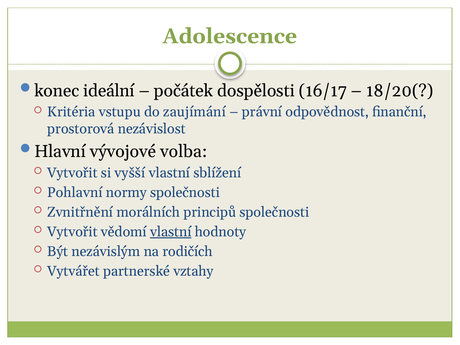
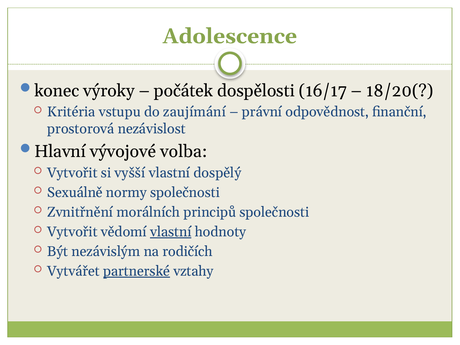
ideální: ideální -> výroky
sblížení: sblížení -> dospělý
Pohlavní: Pohlavní -> Sexuálně
partnerské underline: none -> present
